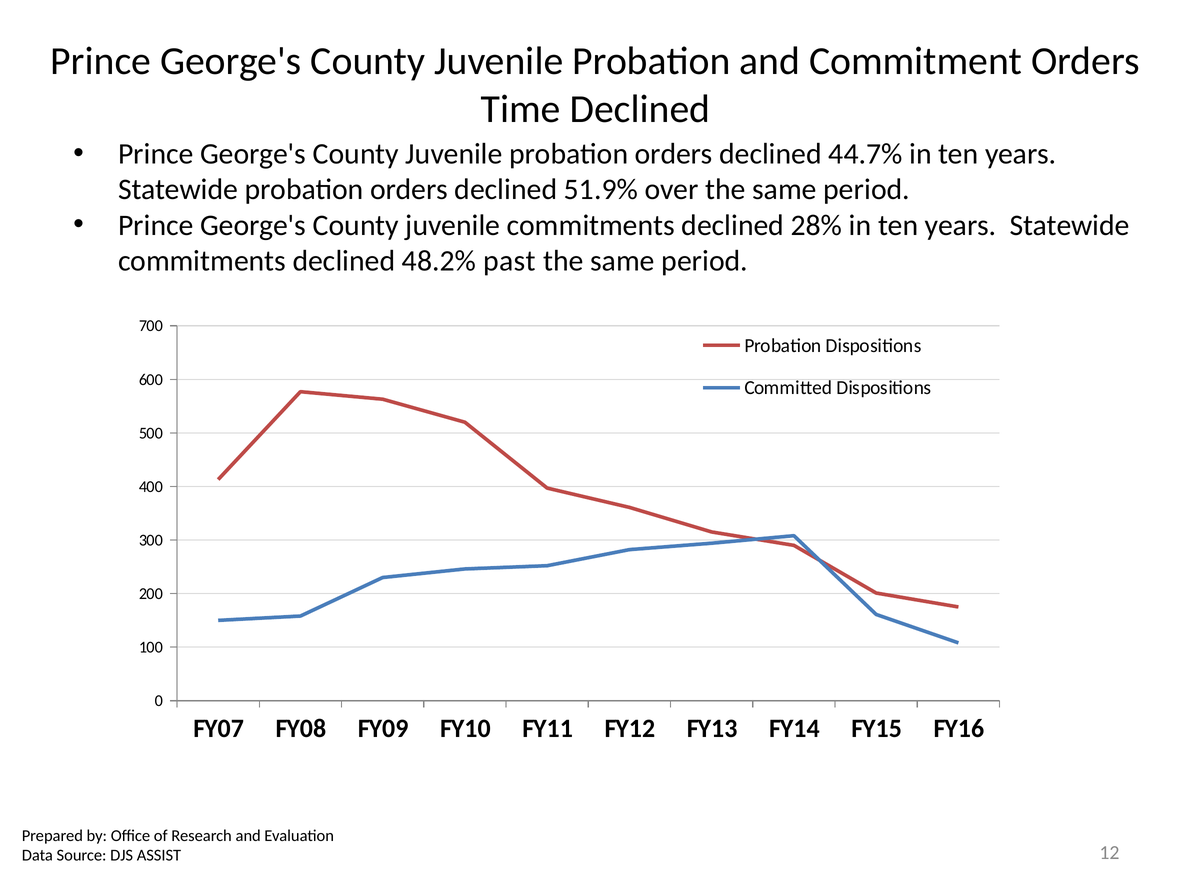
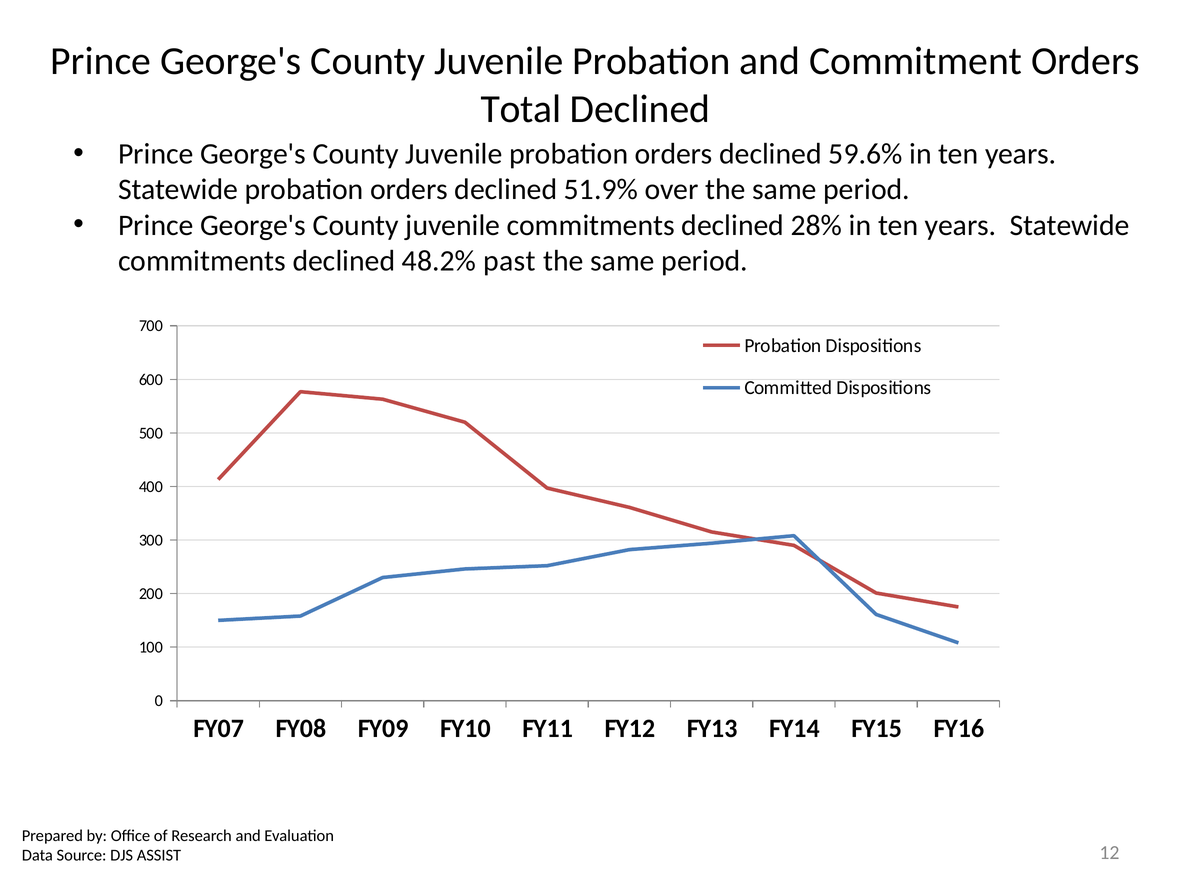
Time: Time -> Total
44.7%: 44.7% -> 59.6%
